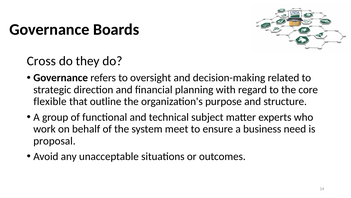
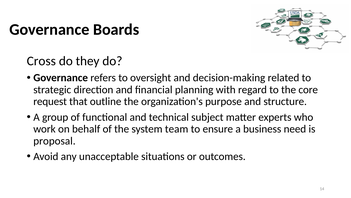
flexible: flexible -> request
meet: meet -> team
